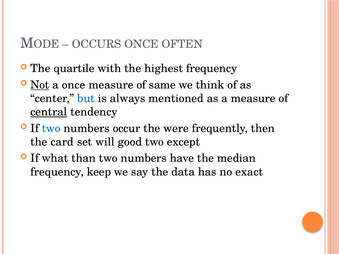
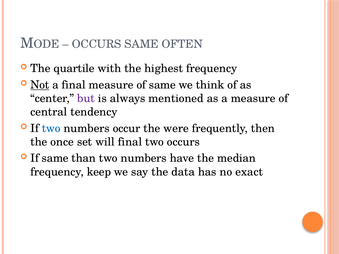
OCCURS ONCE: ONCE -> SAME
a once: once -> final
but colour: blue -> purple
central underline: present -> none
card: card -> once
will good: good -> final
two except: except -> occurs
If what: what -> same
